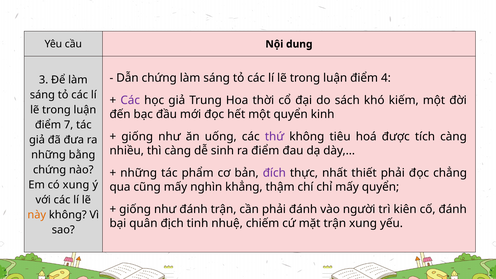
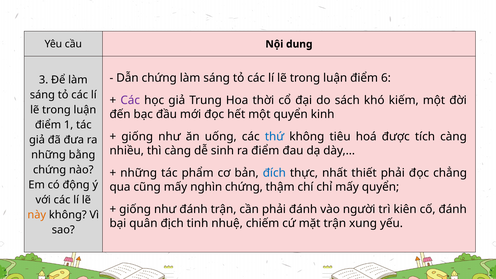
4: 4 -> 6
7: 7 -> 1
thứ colour: purple -> blue
đích colour: purple -> blue
có xung: xung -> động
nghìn khẳng: khẳng -> chứng
